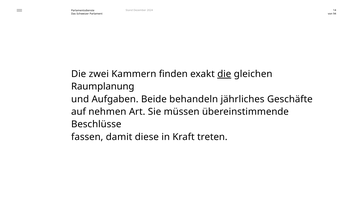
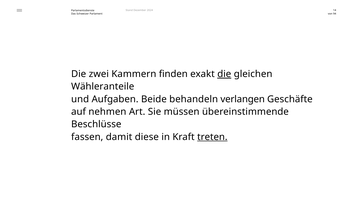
Raumplanung: Raumplanung -> Wähleranteile
jährliches: jährliches -> verlangen
treten underline: none -> present
